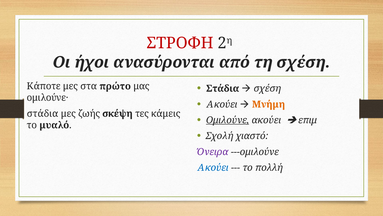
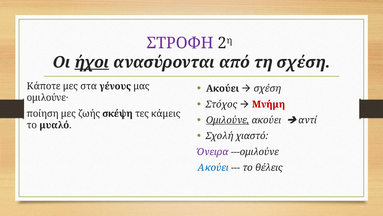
ΣΤΡΟΦΗ colour: red -> purple
ήχοι underline: none -> present
Στάδια at (223, 88): Στάδια -> Ακούει
πρώτο: πρώτο -> γένους
Ακούει at (222, 104): Ακούει -> Στόχος
Μνήμη colour: orange -> red
στάδια at (43, 113): στάδια -> ποίηση
επιμ: επιμ -> αντί
πολλή: πολλή -> θέλεις
